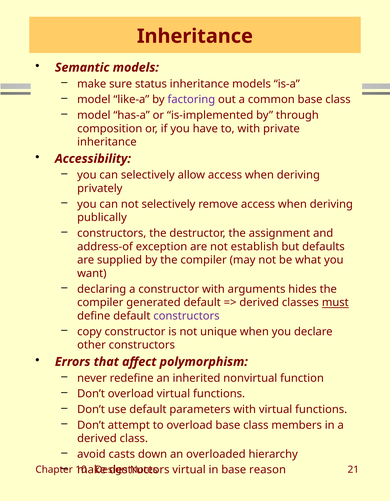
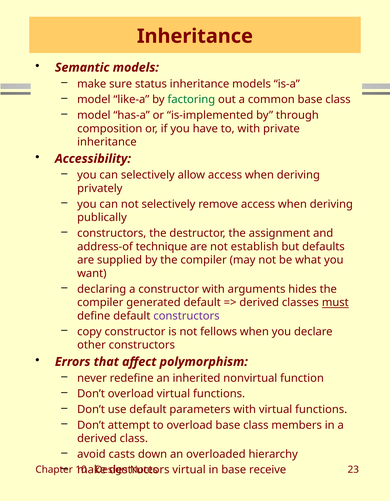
factoring colour: purple -> green
exception: exception -> technique
unique: unique -> fellows
reason: reason -> receive
21: 21 -> 23
